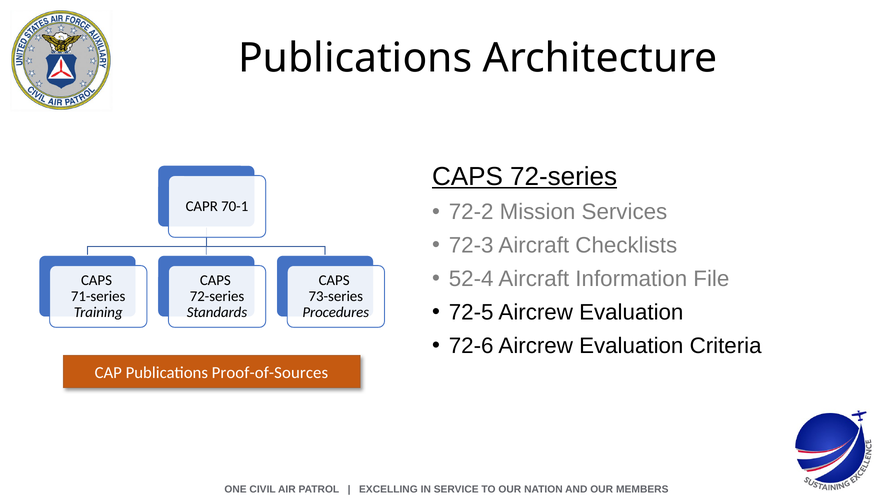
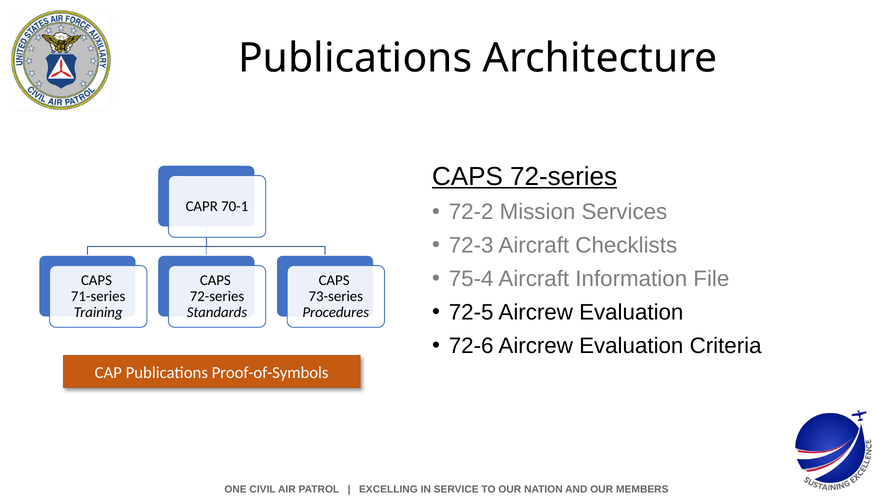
52-4: 52-4 -> 75-4
Proof-of-Sources: Proof-of-Sources -> Proof-of-Symbols
